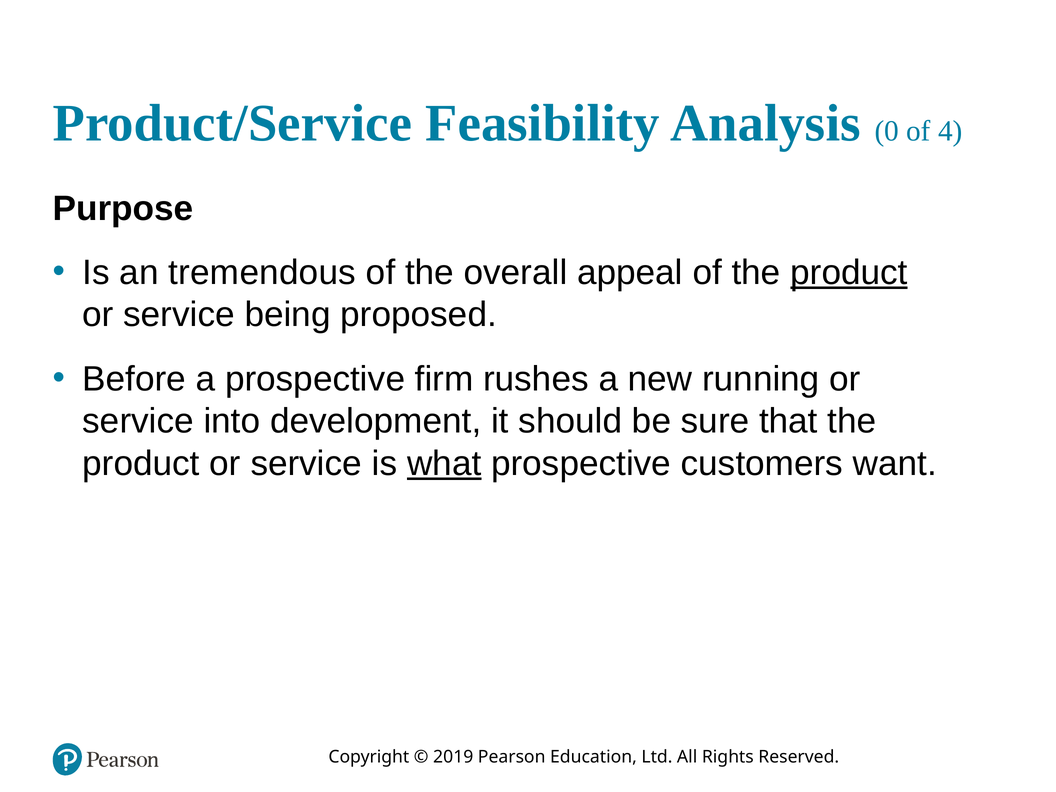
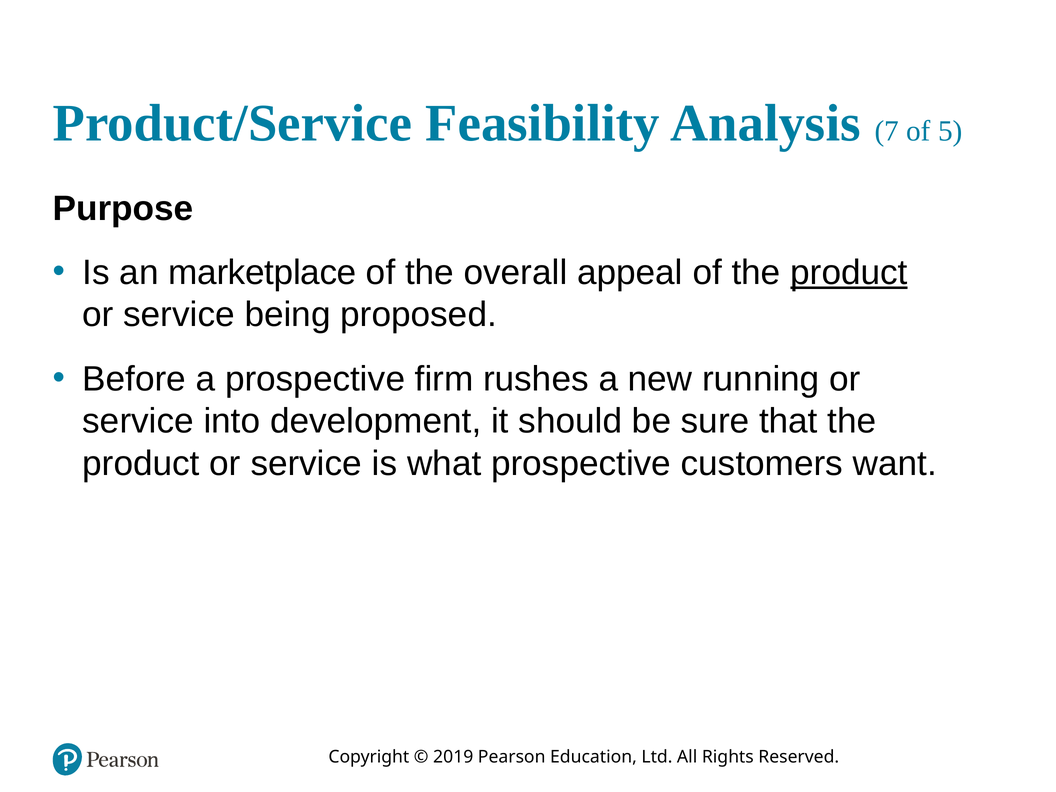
0: 0 -> 7
4: 4 -> 5
tremendous: tremendous -> marketplace
what underline: present -> none
